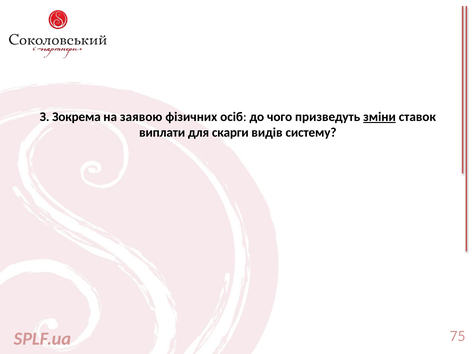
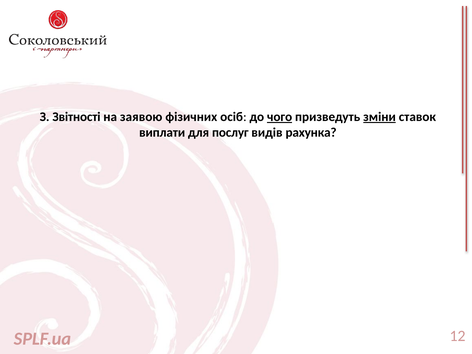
Зокрема: Зокрема -> Звітності
чого underline: none -> present
скарги: скарги -> послуг
систему: систему -> рахунка
75: 75 -> 12
